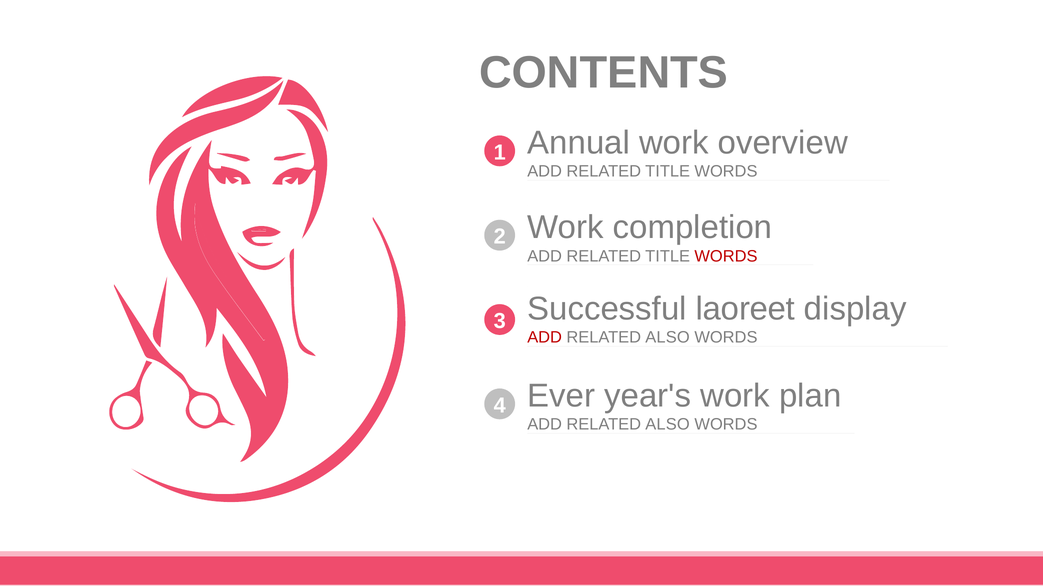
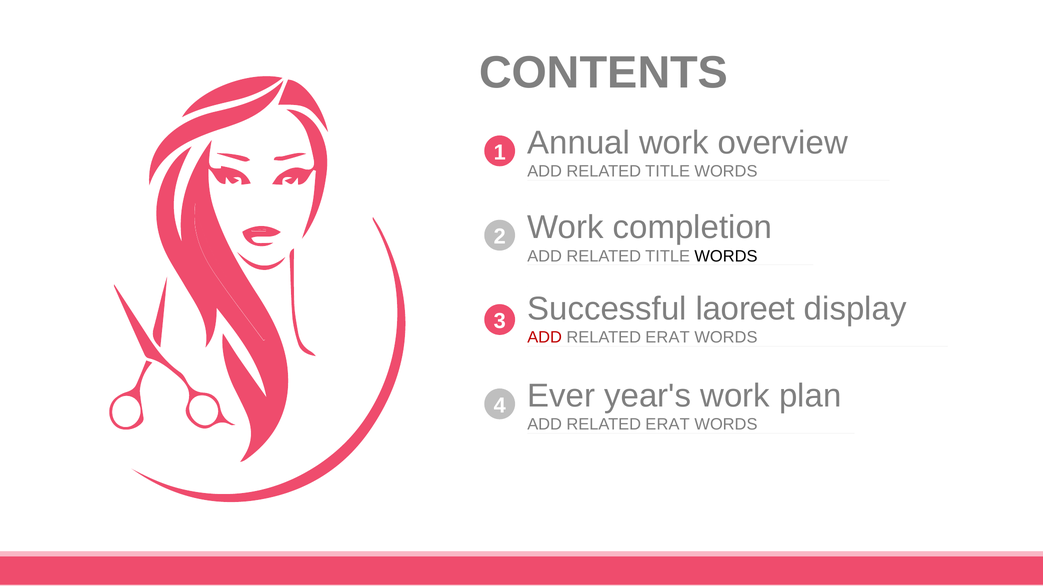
WORDS at (726, 256) colour: red -> black
ALSO at (668, 337): ALSO -> ERAT
ALSO at (668, 424): ALSO -> ERAT
